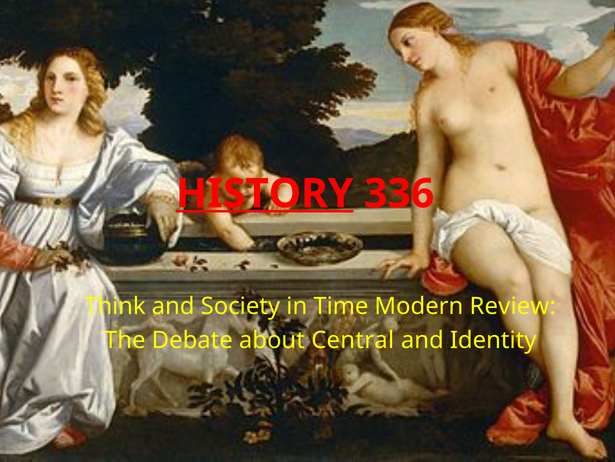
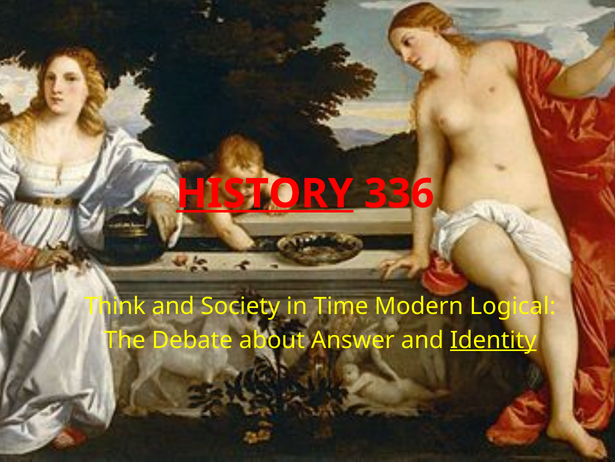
Review: Review -> Logical
Central: Central -> Answer
Identity underline: none -> present
